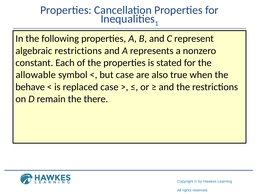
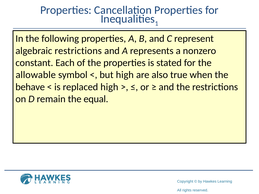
but case: case -> high
replaced case: case -> high
there: there -> equal
